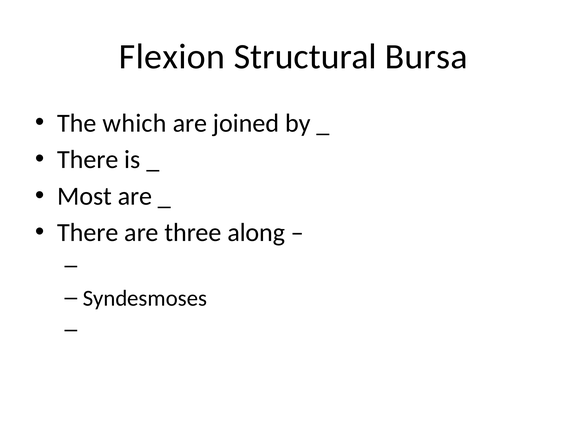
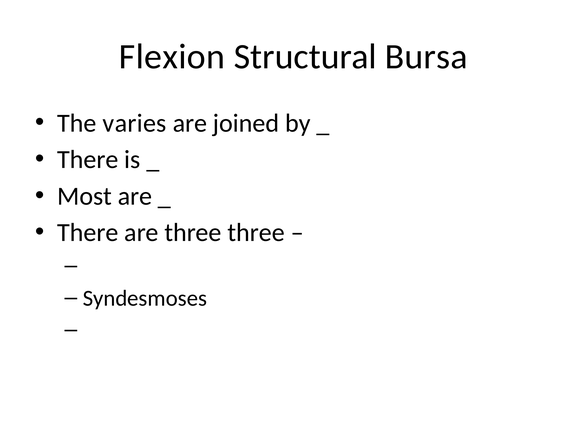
which: which -> varies
three along: along -> three
